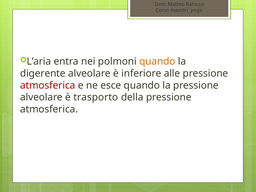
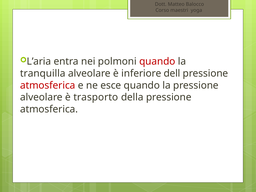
quando at (157, 62) colour: orange -> red
digerente: digerente -> tranquilla
alle: alle -> dell
